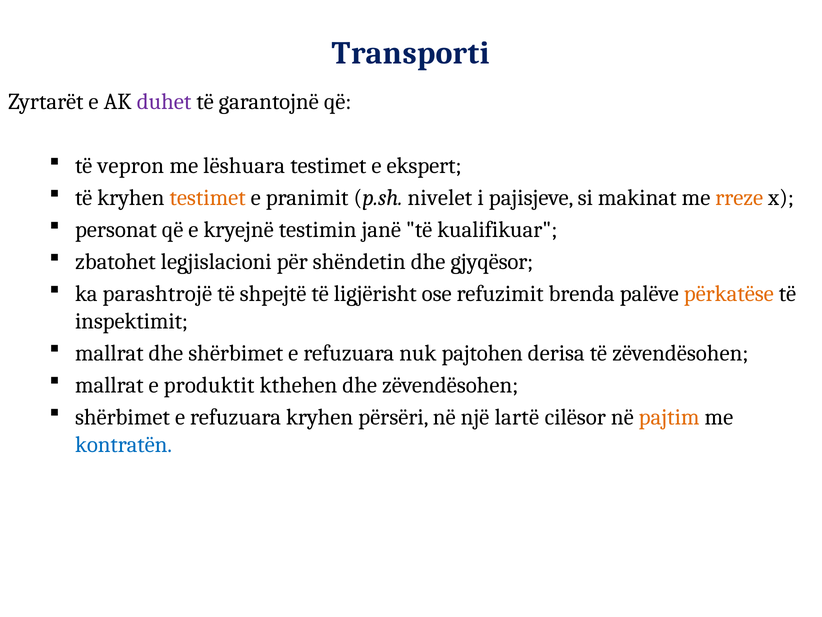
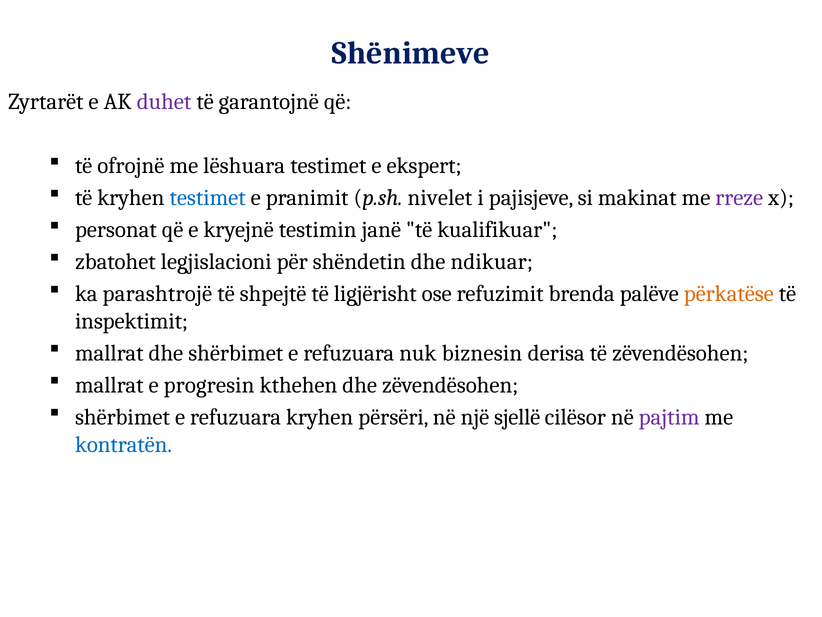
Transporti: Transporti -> Shënimeve
vepron: vepron -> ofrojnë
testimet at (208, 198) colour: orange -> blue
rreze colour: orange -> purple
gjyqësor: gjyqësor -> ndikuar
pajtohen: pajtohen -> biznesin
produktit: produktit -> progresin
lartë: lartë -> sjellë
pajtim colour: orange -> purple
